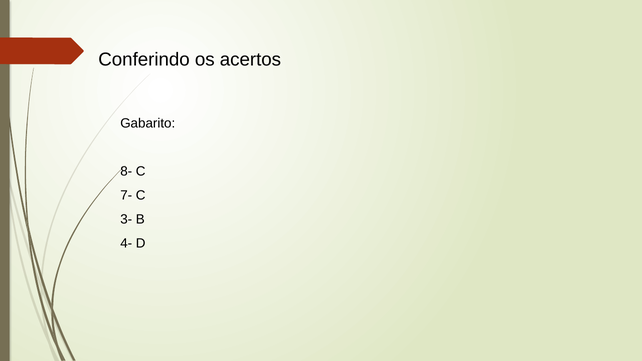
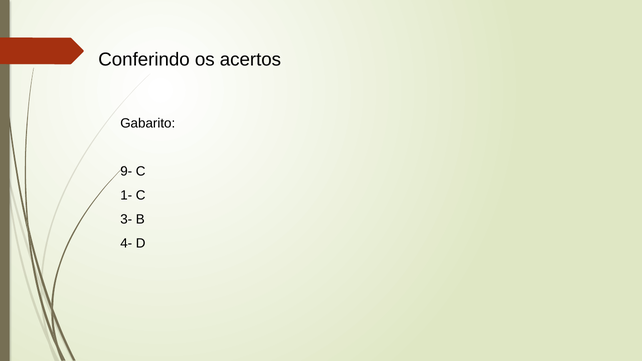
8-: 8- -> 9-
7-: 7- -> 1-
